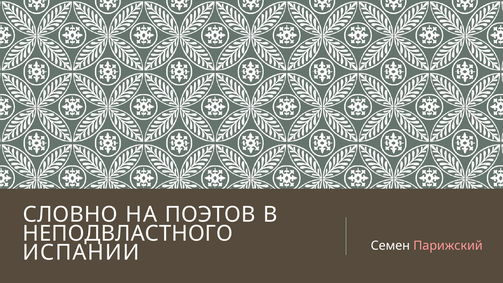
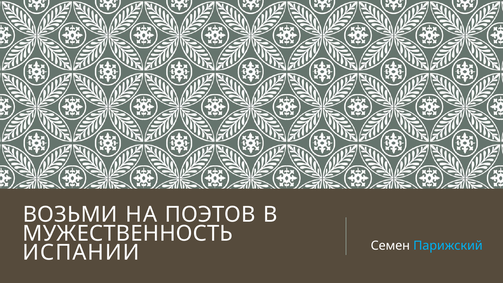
СЛОВНО: СЛОВНО -> ВОЗЬМИ
НЕПОДВЛАСТНОГО: НЕПОДВЛАСТНОГО -> МУЖЕСТВЕННОСТЬ
Парижский colour: pink -> light blue
